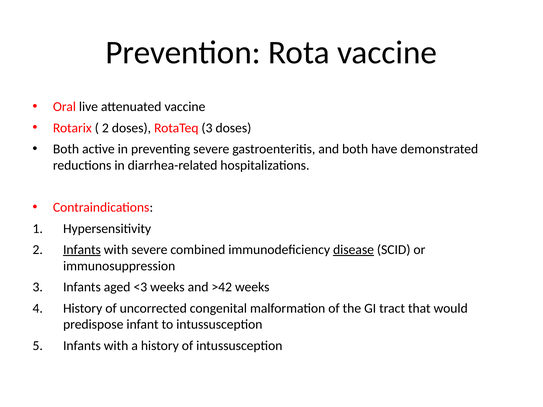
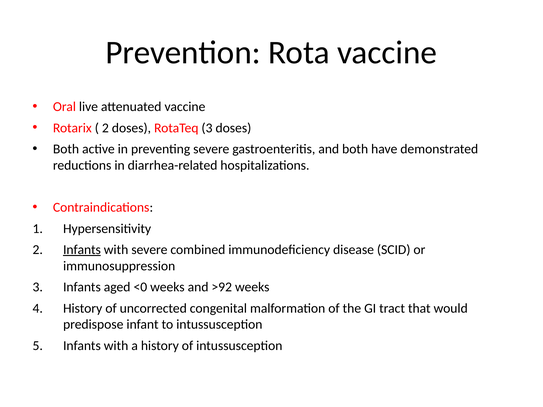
disease underline: present -> none
<3: <3 -> <0
>42: >42 -> >92
